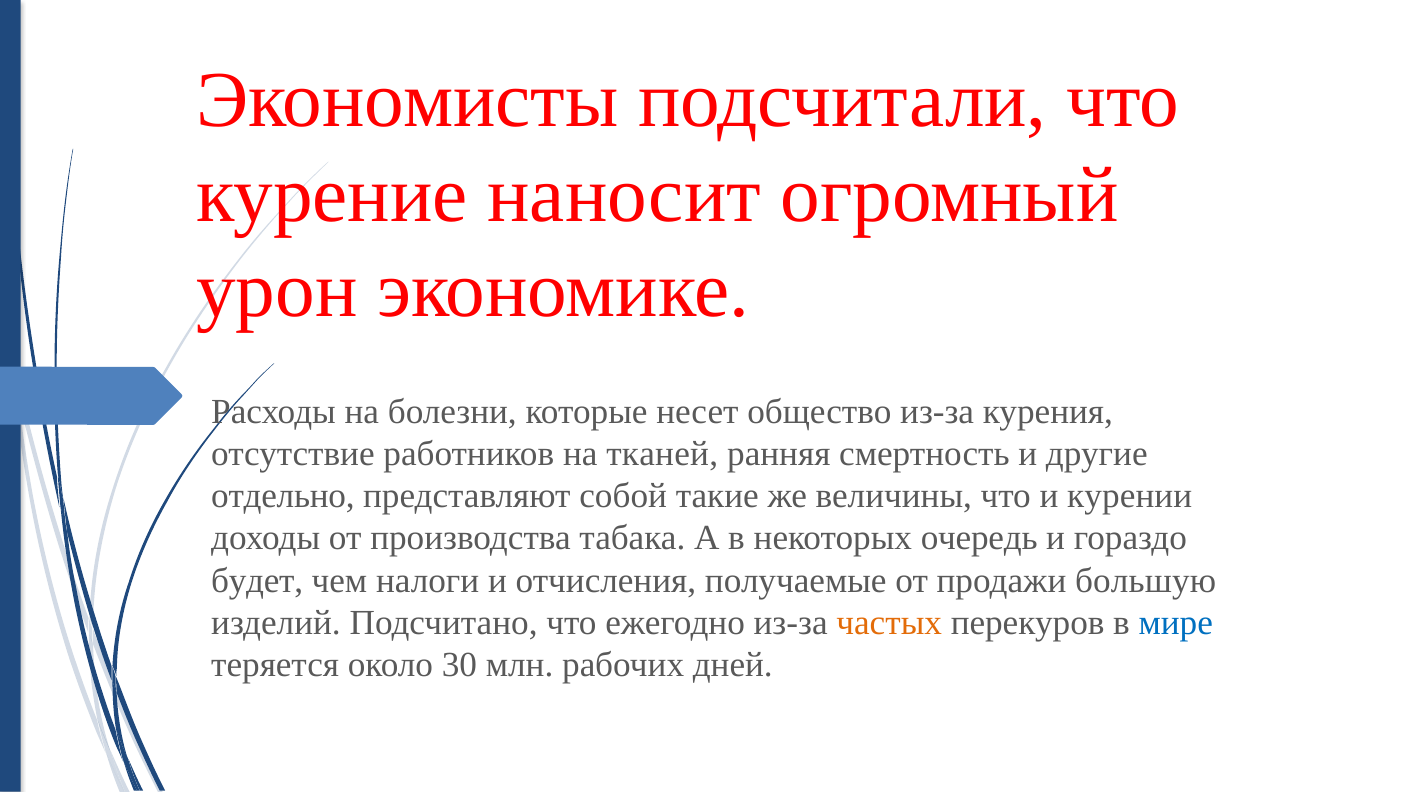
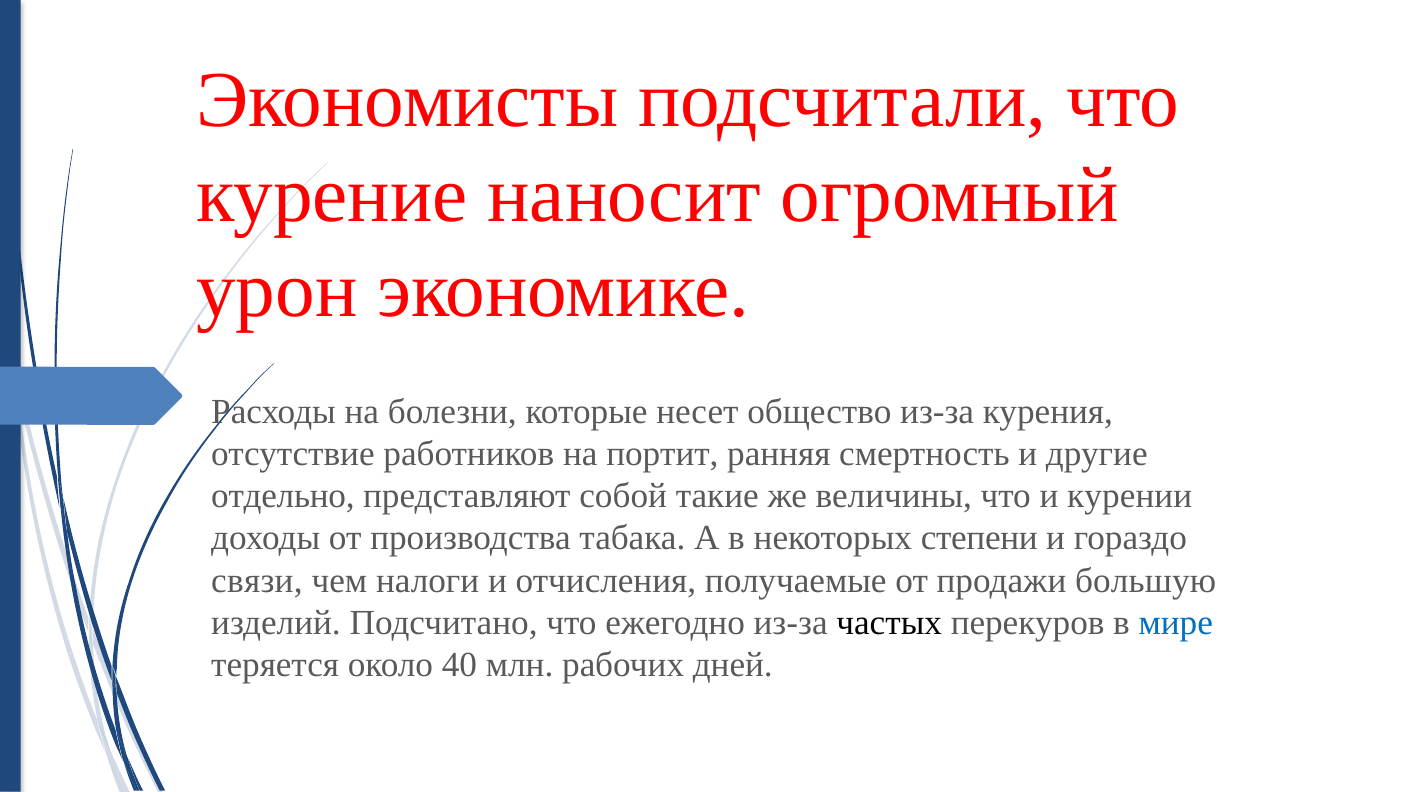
тканей: тканей -> портит
очередь: очередь -> степени
будет: будет -> связи
частых colour: orange -> black
30: 30 -> 40
